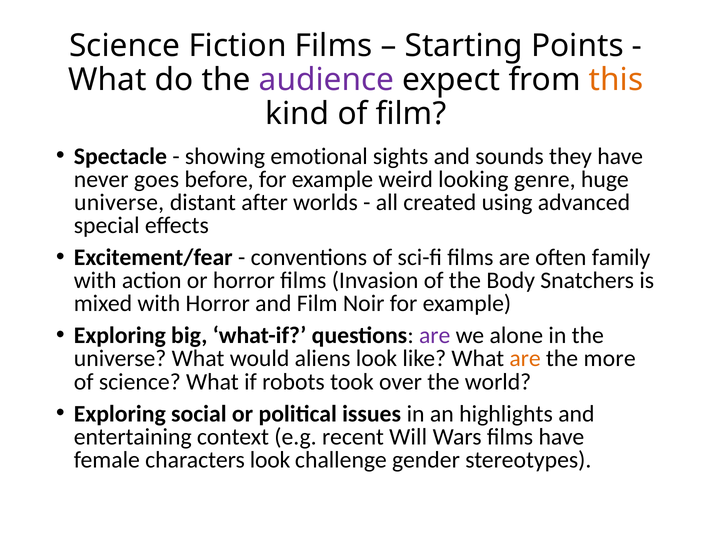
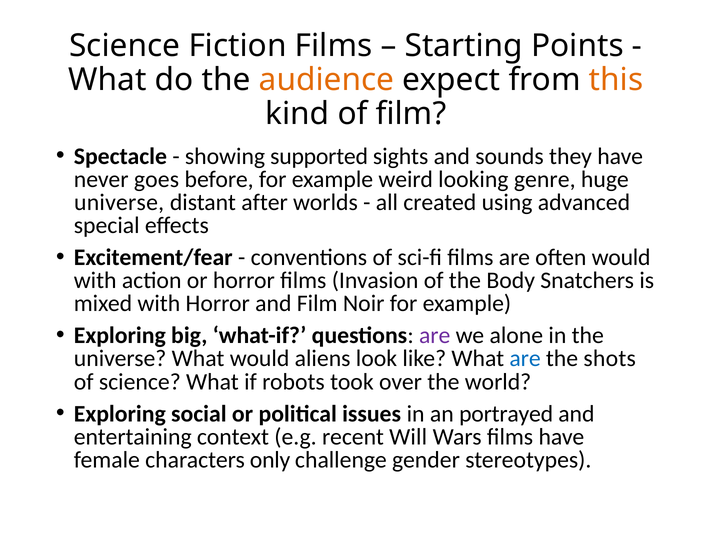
audience colour: purple -> orange
emotional: emotional -> supported
often family: family -> would
are at (525, 359) colour: orange -> blue
more: more -> shots
highlights: highlights -> portrayed
characters look: look -> only
